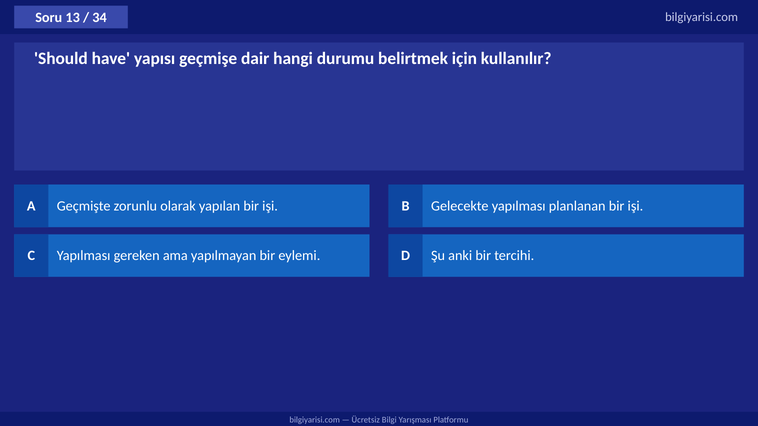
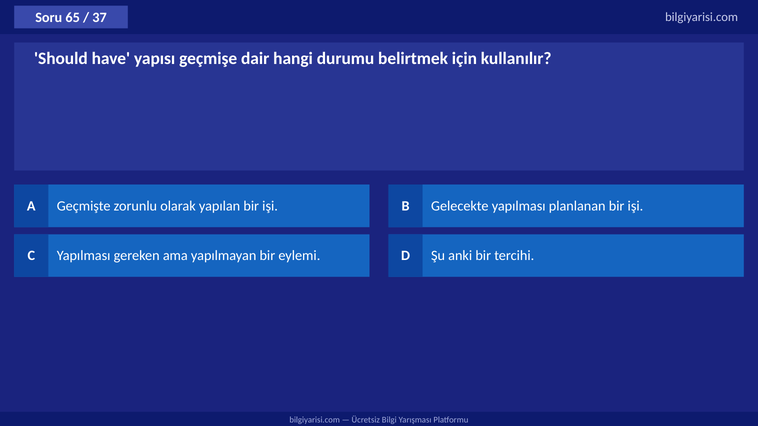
13: 13 -> 65
34: 34 -> 37
